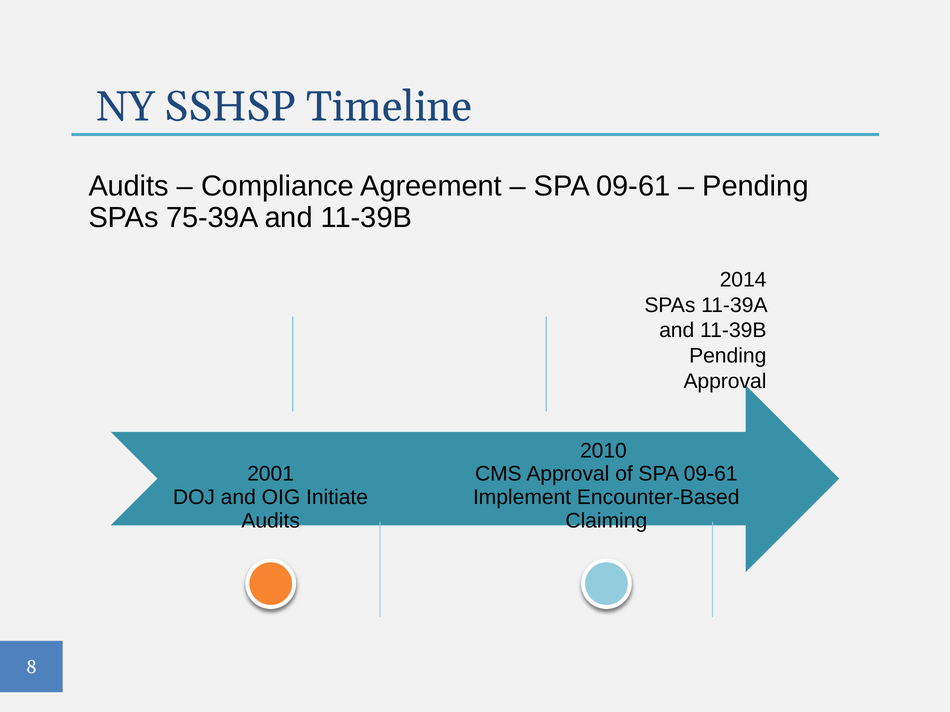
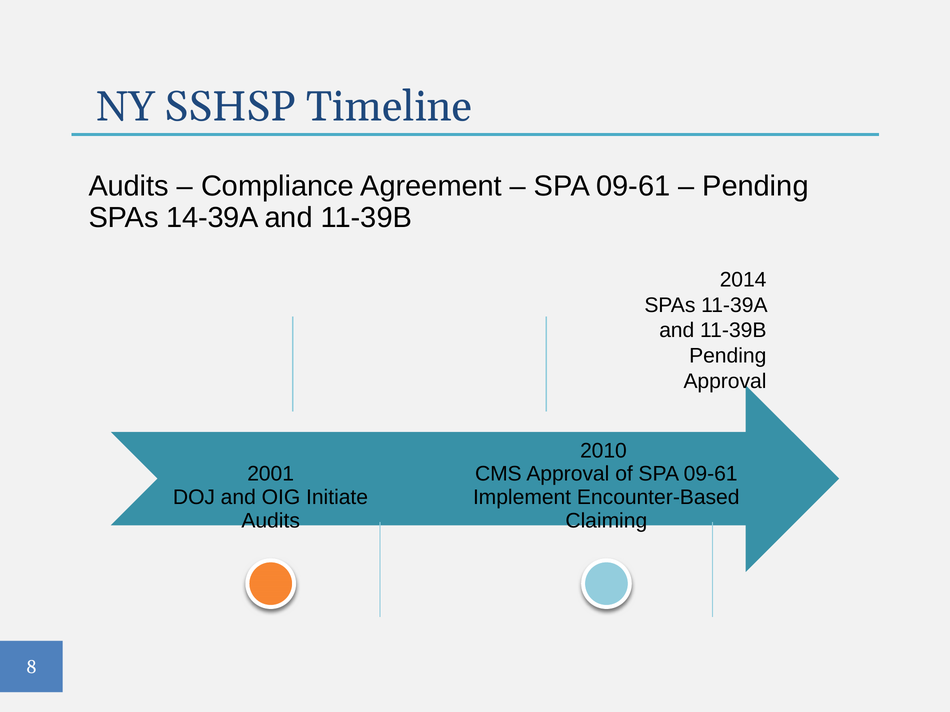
75-39A: 75-39A -> 14-39A
